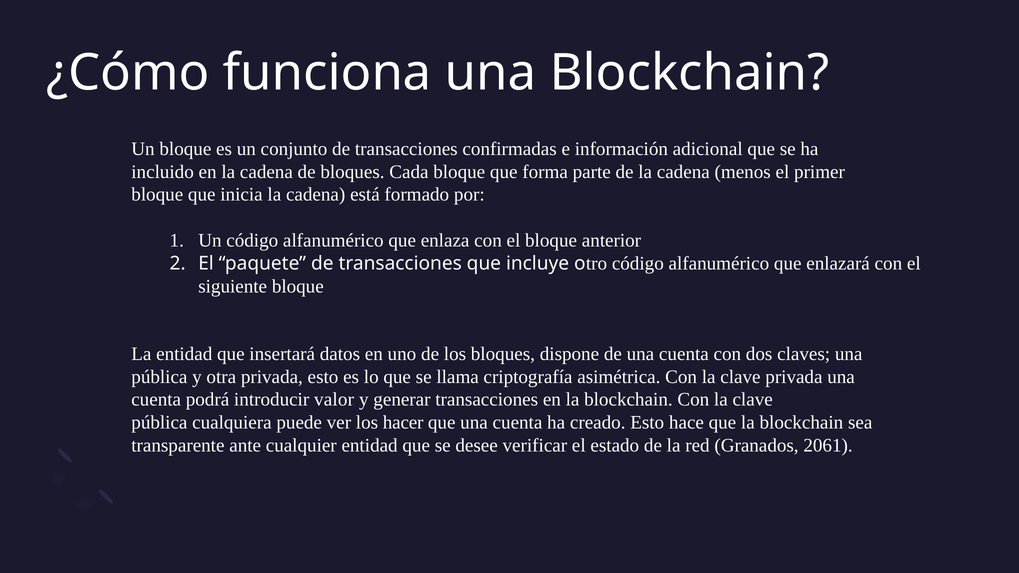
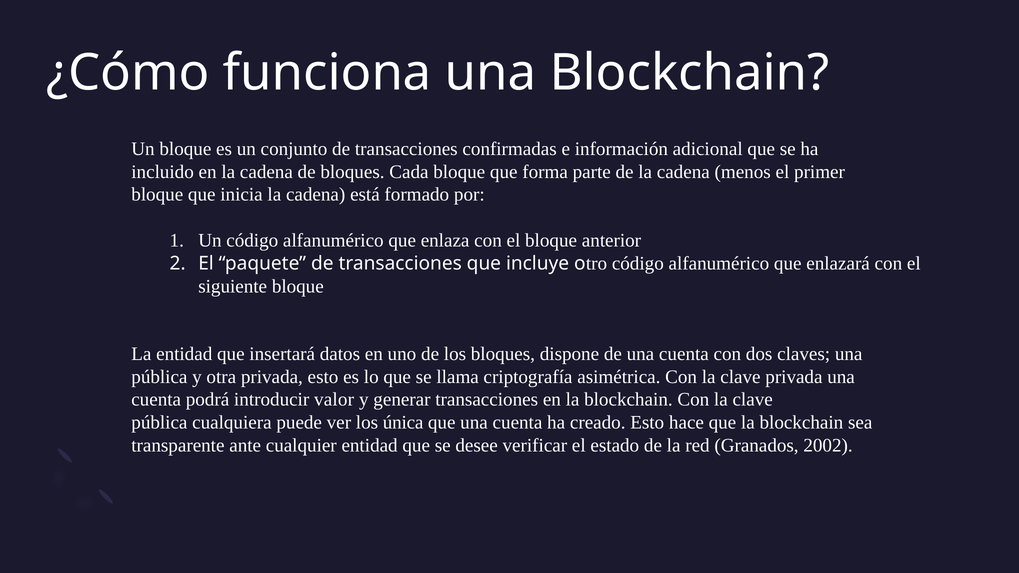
hacer: hacer -> única
2061: 2061 -> 2002
